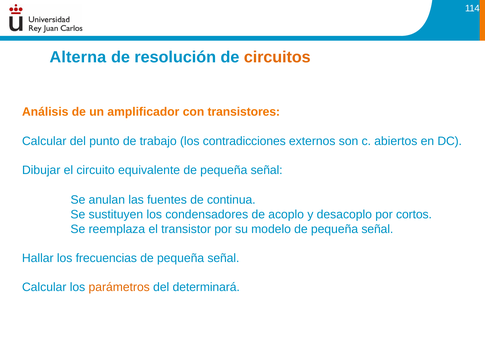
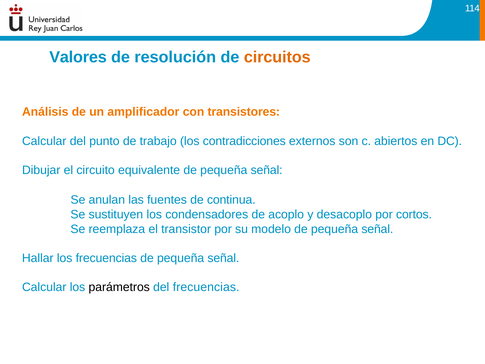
Alterna: Alterna -> Valores
parámetros colour: orange -> black
del determinará: determinará -> frecuencias
